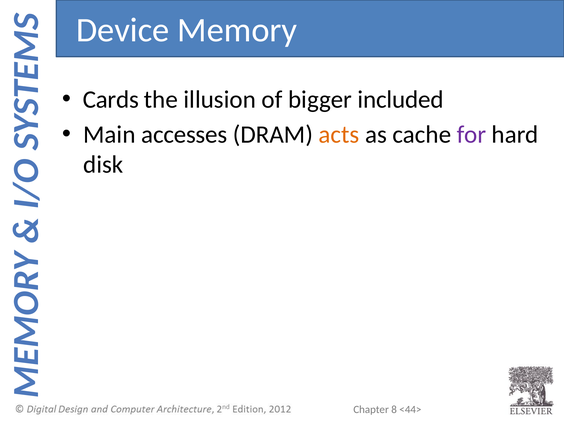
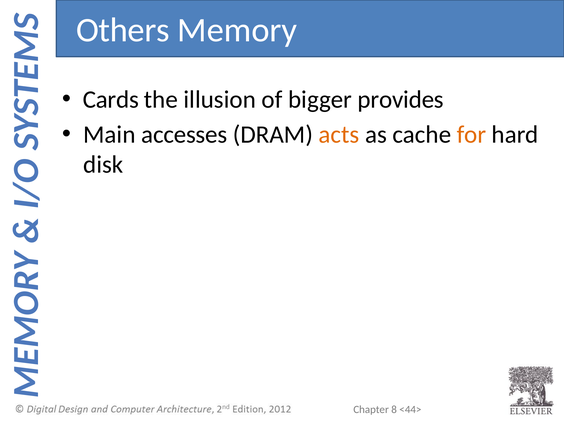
Device: Device -> Others
included: included -> provides
for colour: purple -> orange
